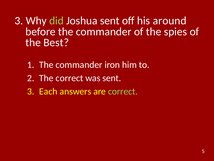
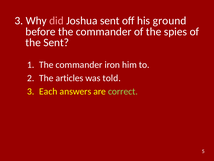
did colour: light green -> pink
around: around -> ground
the Best: Best -> Sent
The correct: correct -> articles
was sent: sent -> told
